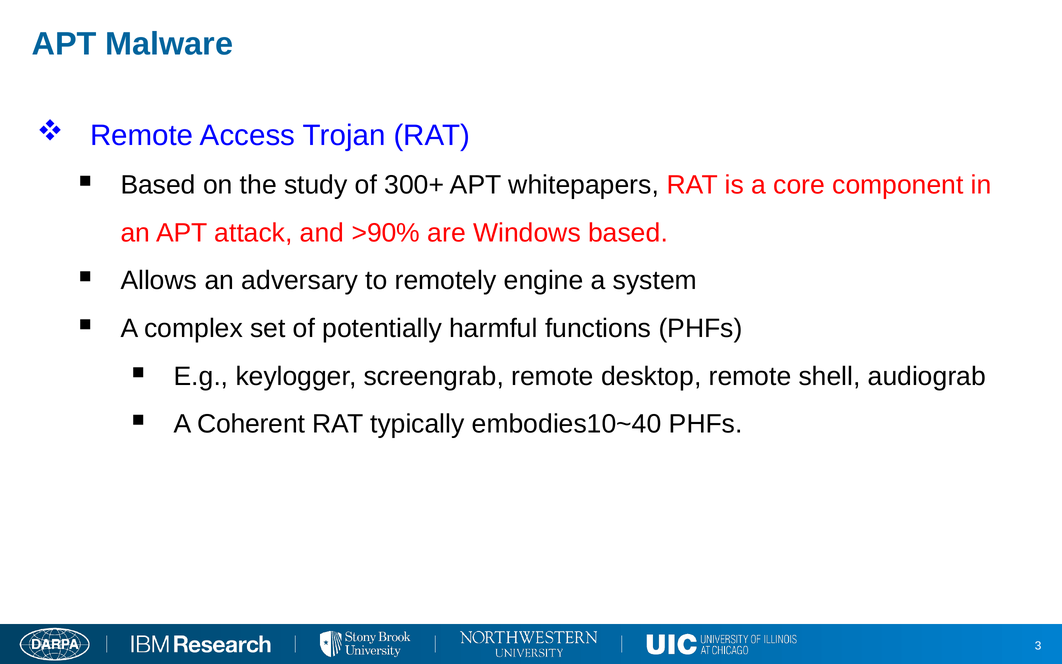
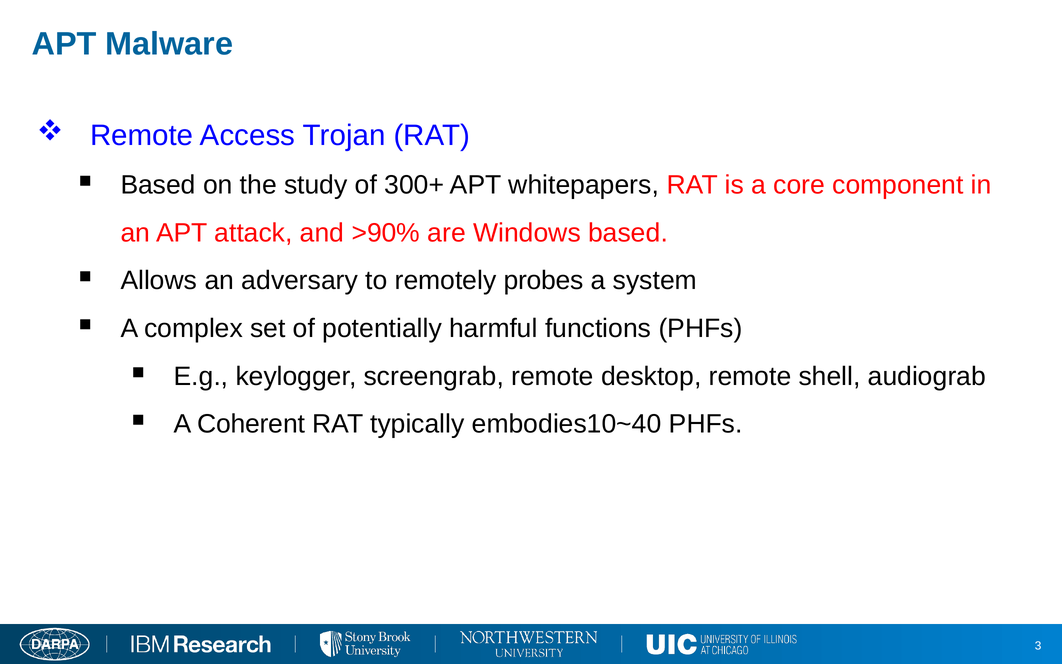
engine: engine -> probes
